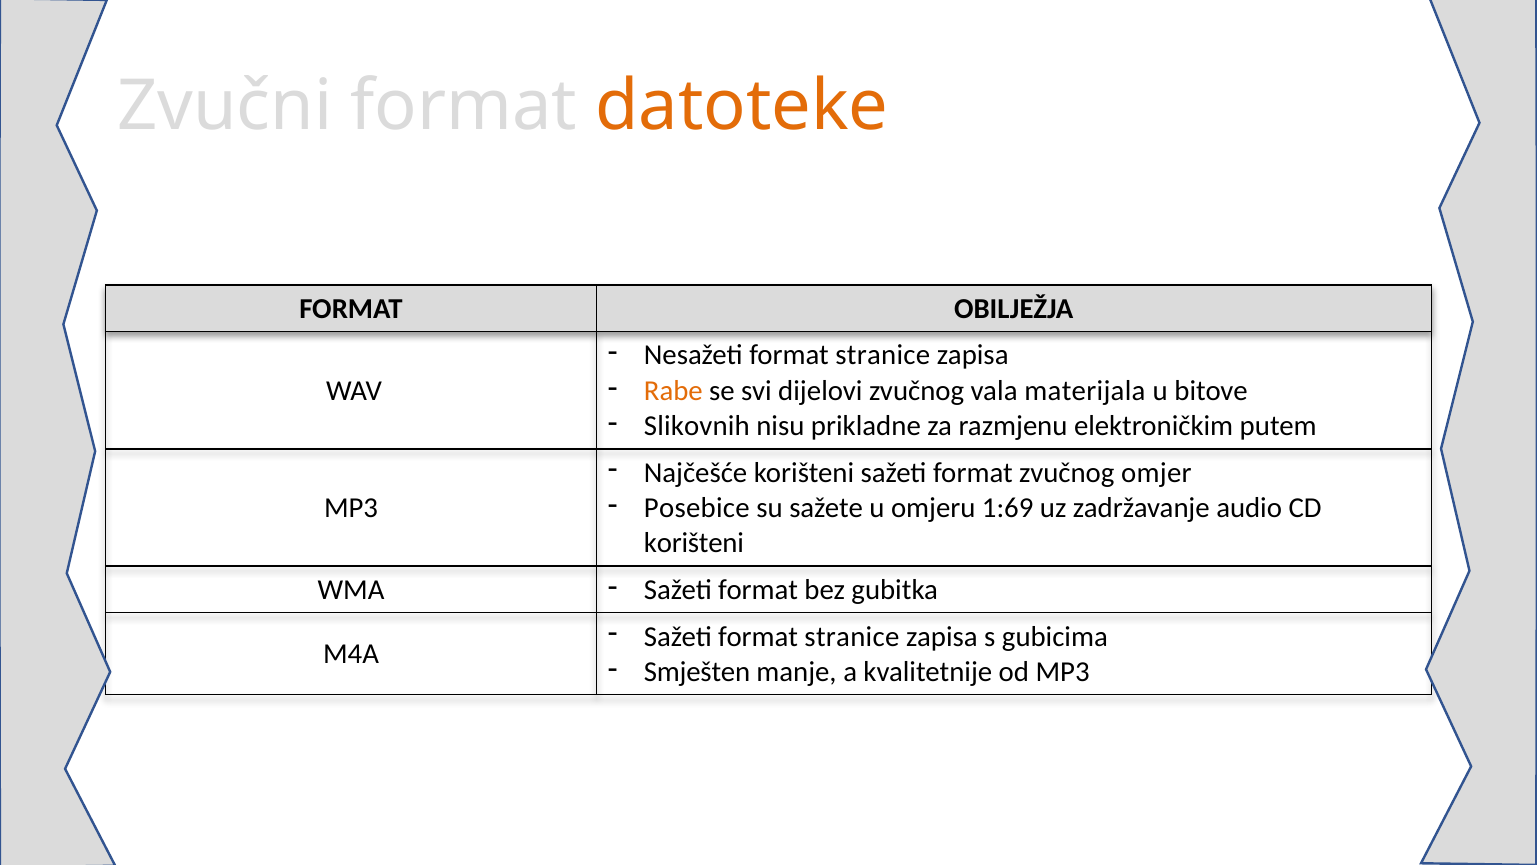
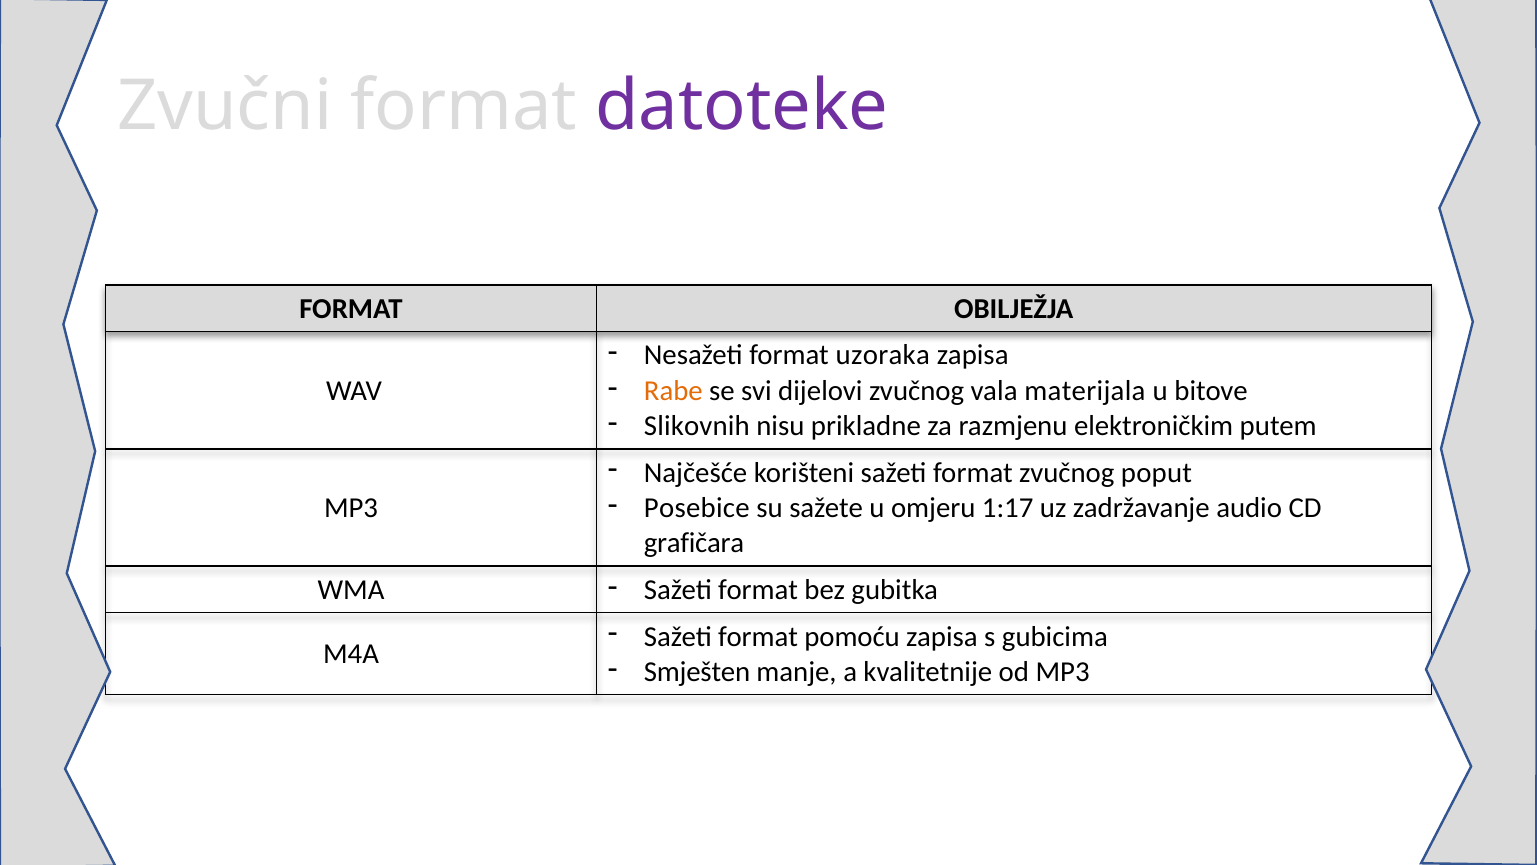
datoteke colour: orange -> purple
Nesažeti format stranice: stranice -> uzoraka
omjer: omjer -> poput
1:69: 1:69 -> 1:17
korišteni at (694, 543): korišteni -> grafičara
Sažeti format stranice: stranice -> pomoću
